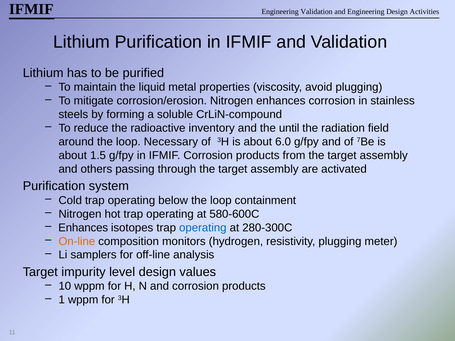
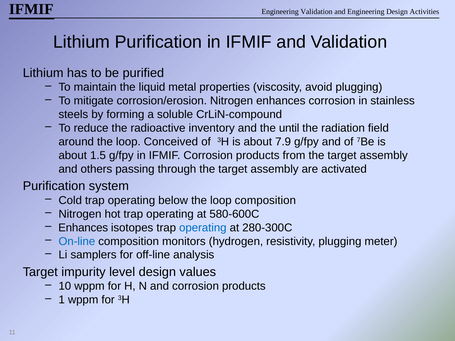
Necessary: Necessary -> Conceived
6.0: 6.0 -> 7.9
loop containment: containment -> composition
On-line colour: orange -> blue
